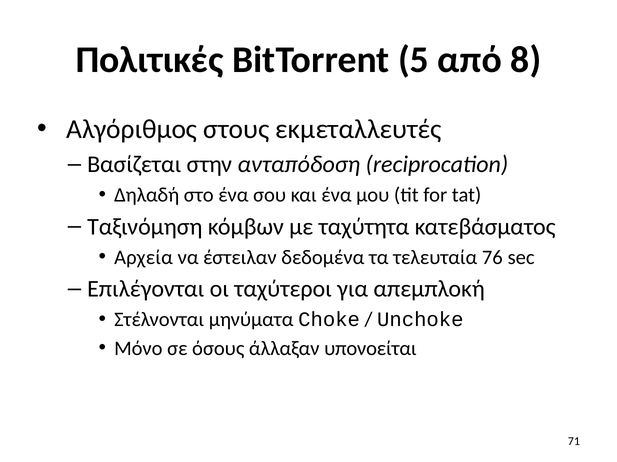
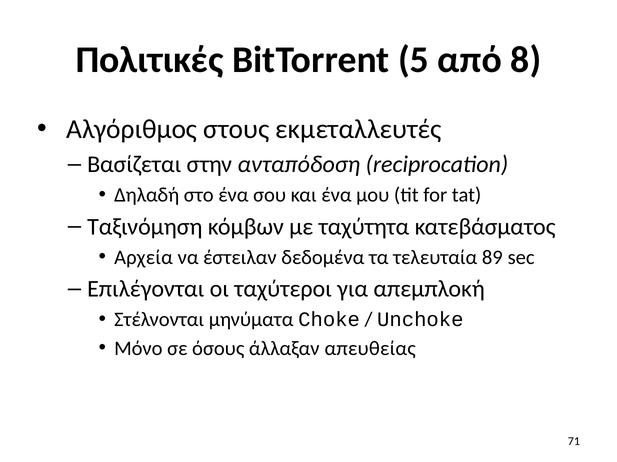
76: 76 -> 89
υπονοείται: υπονοείται -> απευθείας
